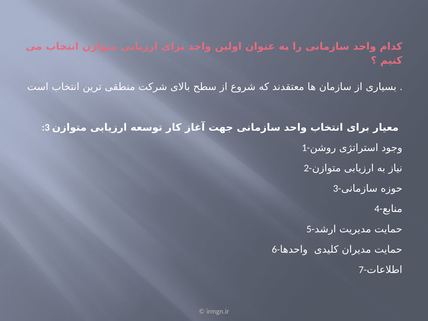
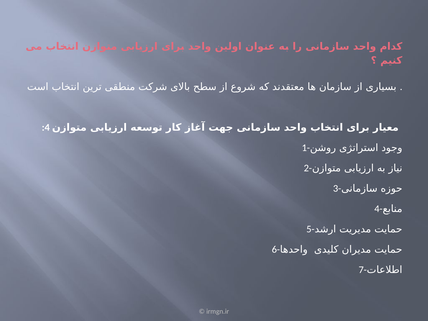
:3: :3 -> :4
